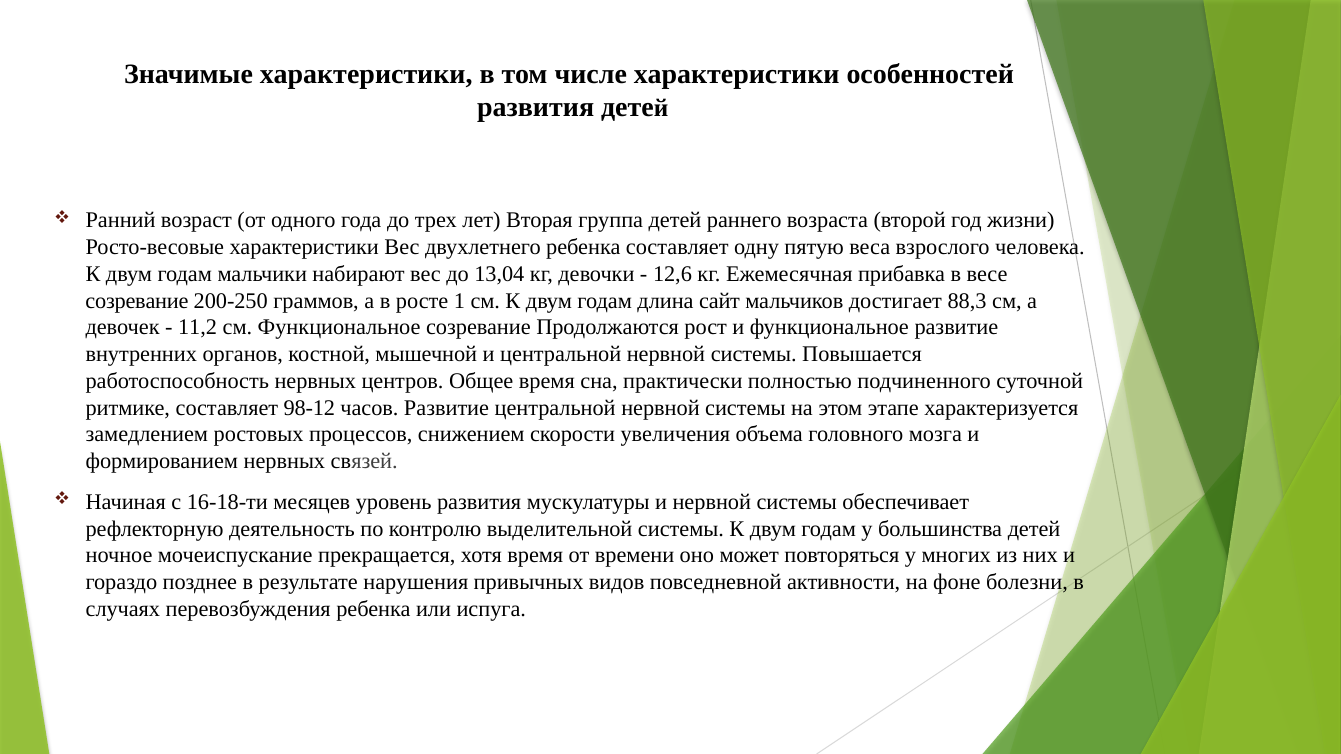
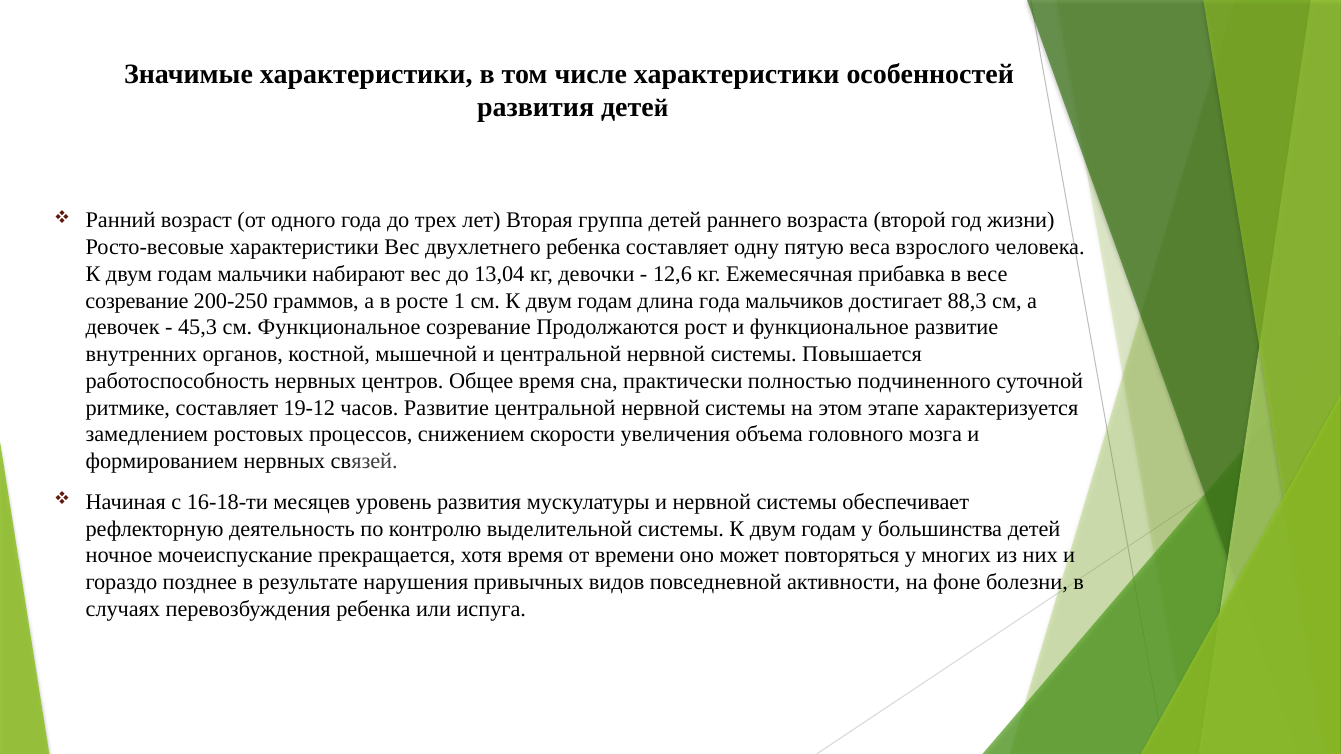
длина сайт: сайт -> года
11,2: 11,2 -> 45,3
98-12: 98-12 -> 19-12
